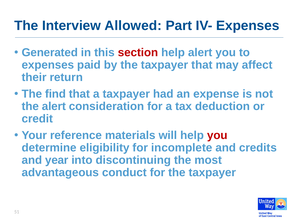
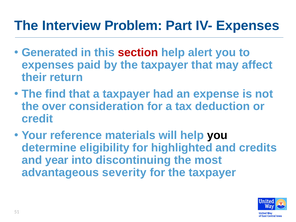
Allowed: Allowed -> Problem
the alert: alert -> over
you at (217, 135) colour: red -> black
incomplete: incomplete -> highlighted
conduct: conduct -> severity
